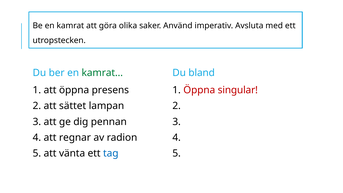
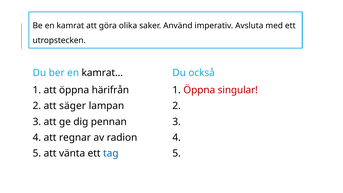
kamrat… colour: green -> black
bland: bland -> också
presens: presens -> härifrån
sättet: sättet -> säger
